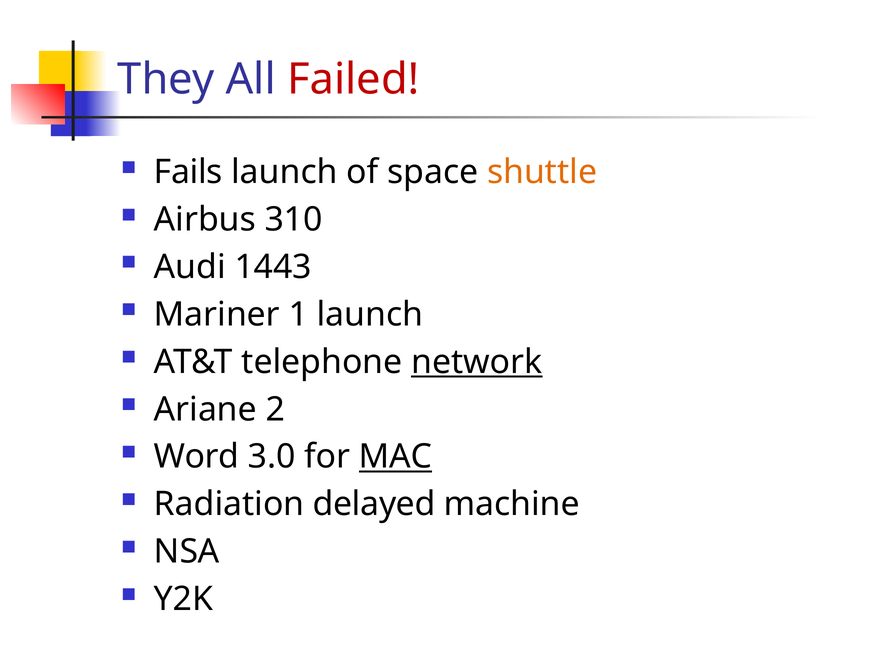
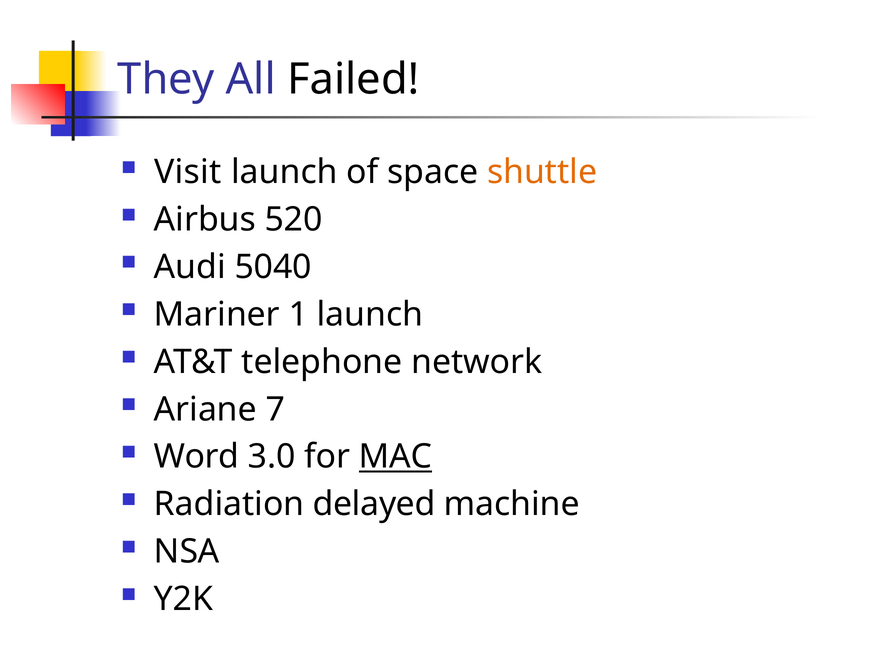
Failed colour: red -> black
Fails: Fails -> Visit
310: 310 -> 520
1443: 1443 -> 5040
network underline: present -> none
2: 2 -> 7
